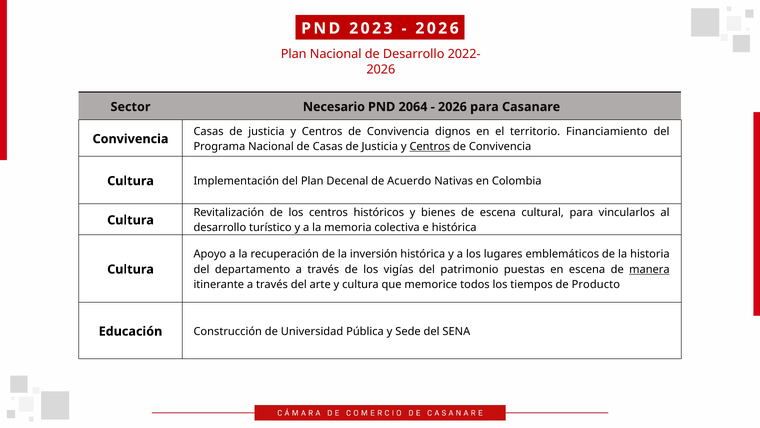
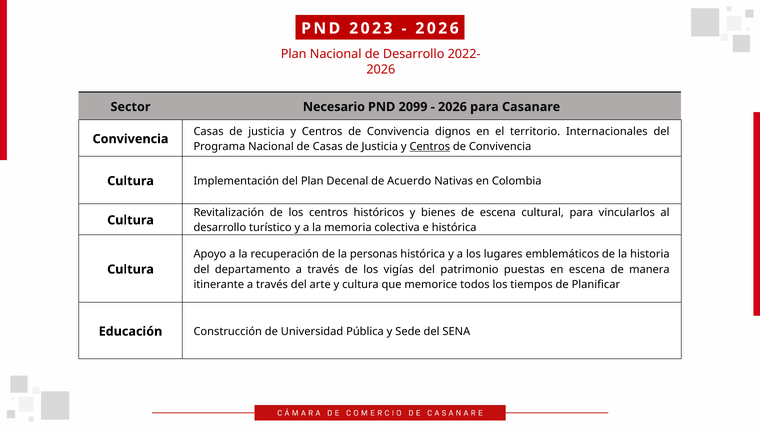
2064: 2064 -> 2099
Financiamiento: Financiamiento -> Internacionales
inversión: inversión -> personas
manera underline: present -> none
Producto: Producto -> Planificar
